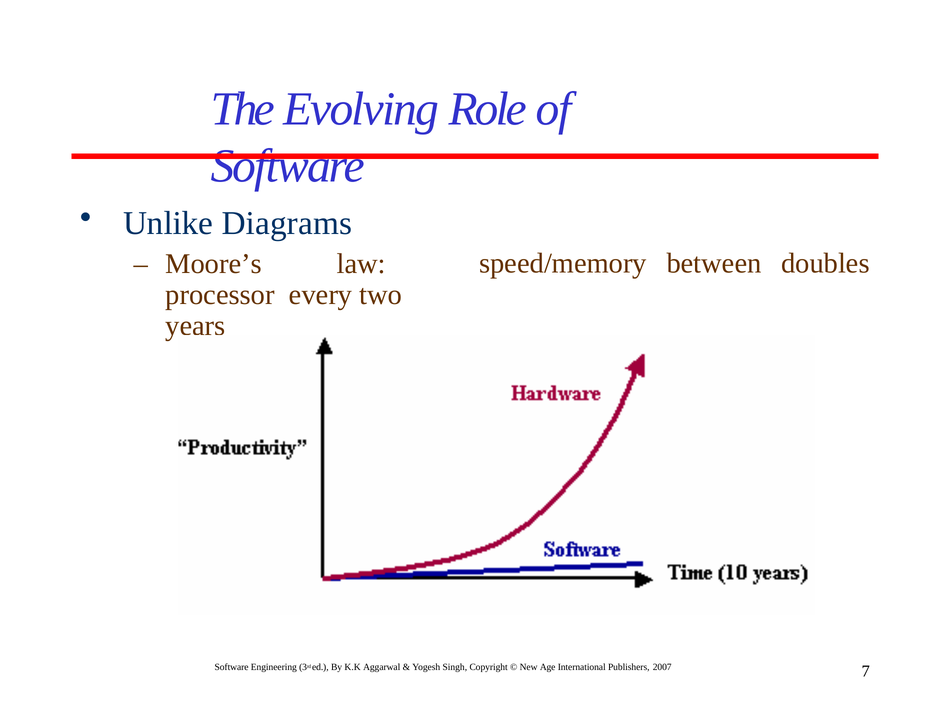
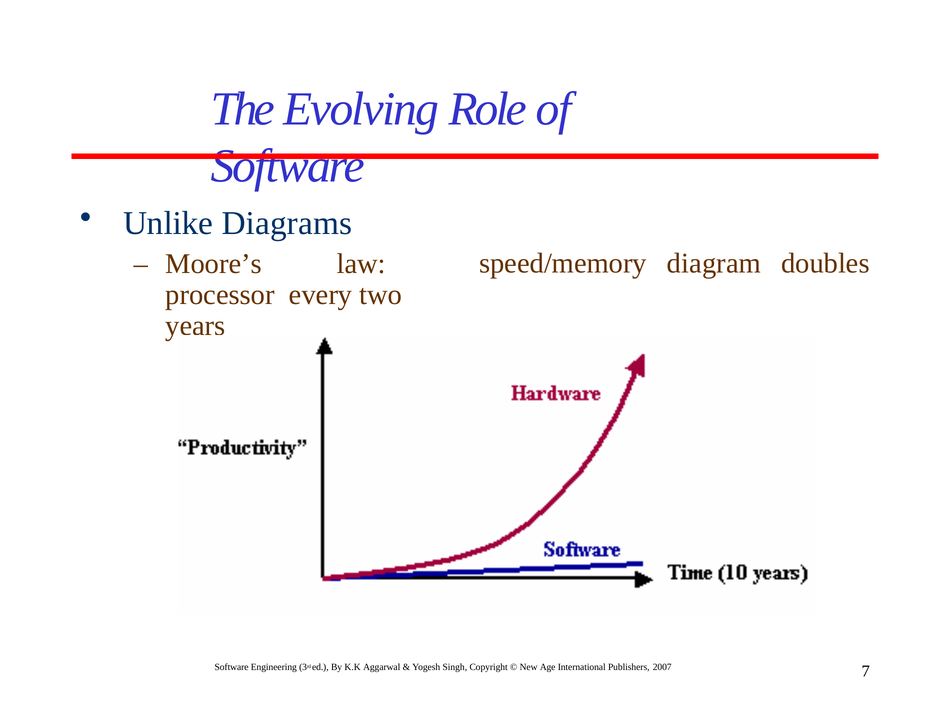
between: between -> diagram
